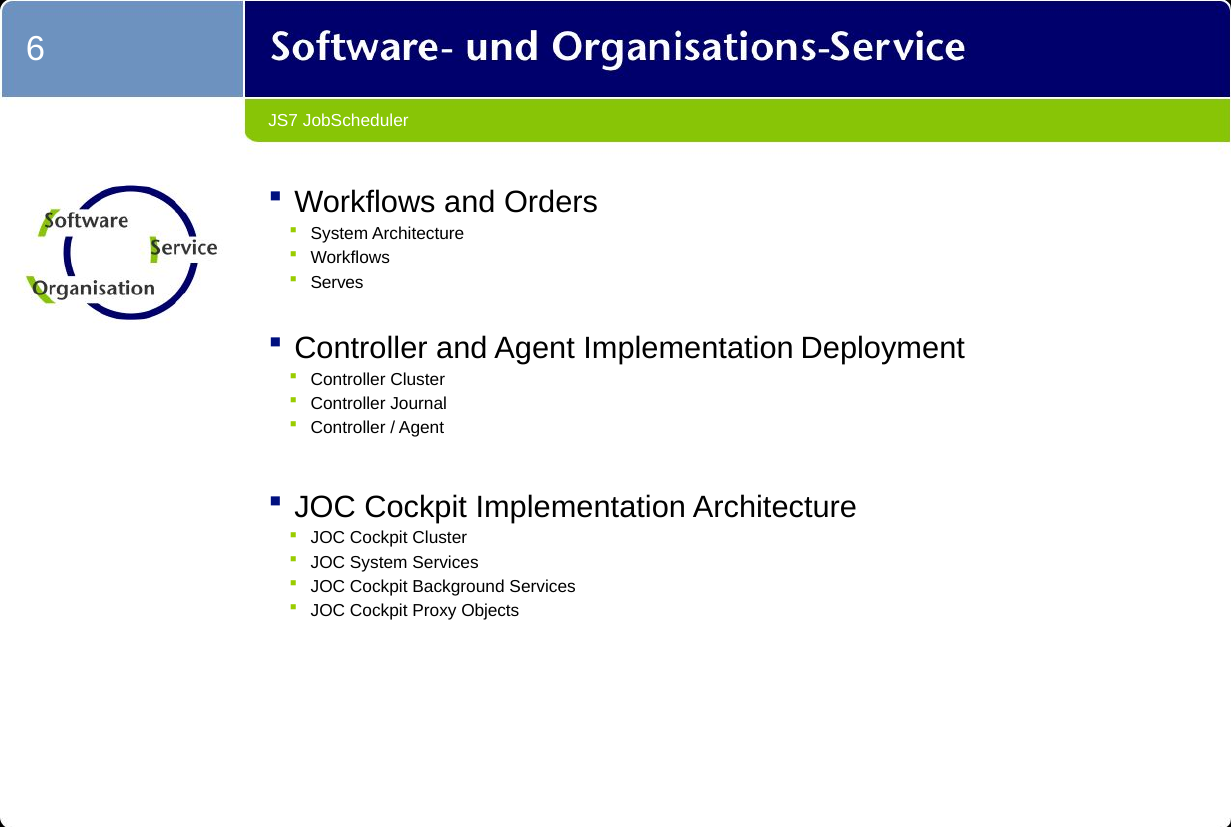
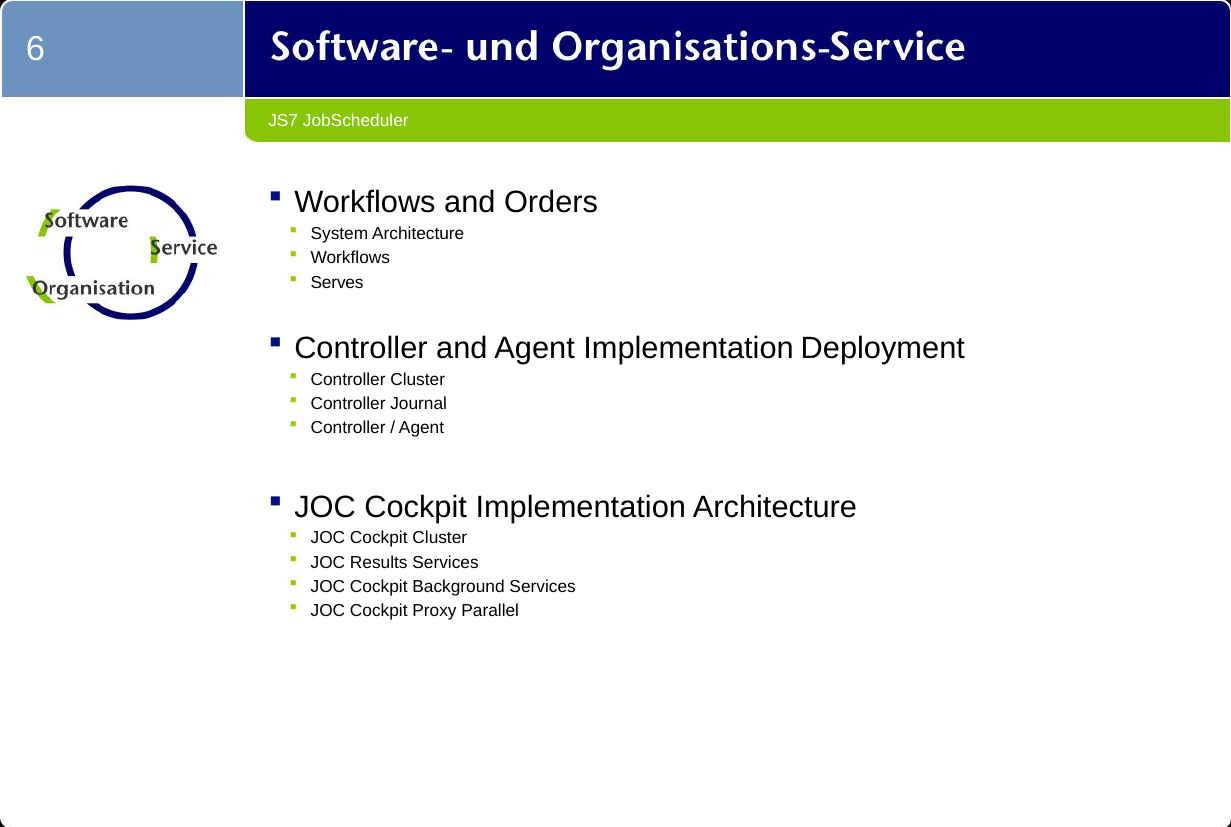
JOC System: System -> Results
Objects: Objects -> Parallel
